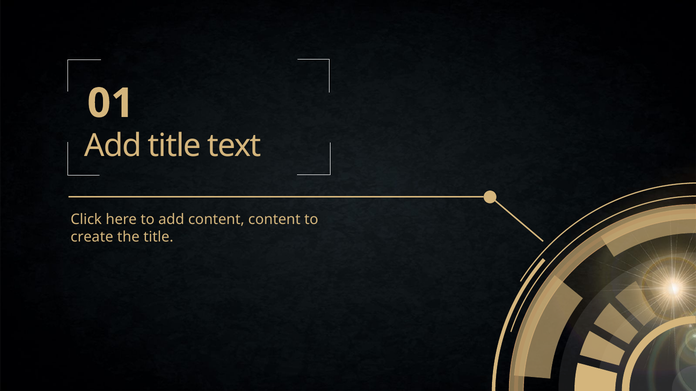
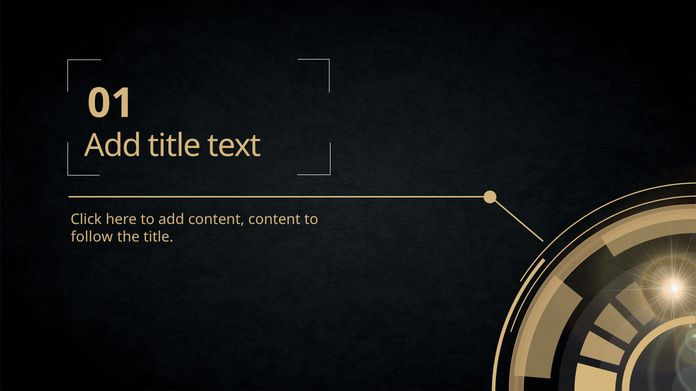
create: create -> follow
